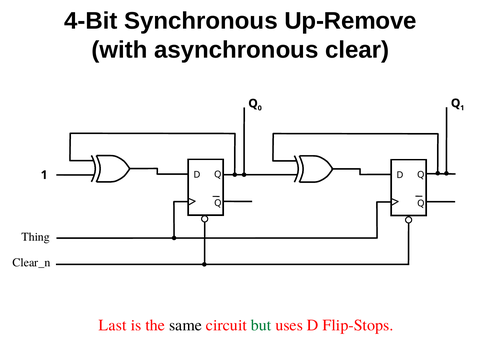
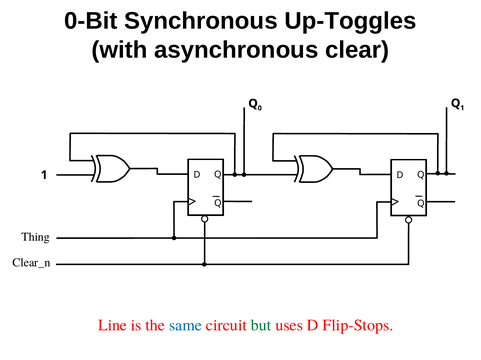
4-Bit: 4-Bit -> 0-Bit
Up-Remove: Up-Remove -> Up-Toggles
Last: Last -> Line
same colour: black -> blue
